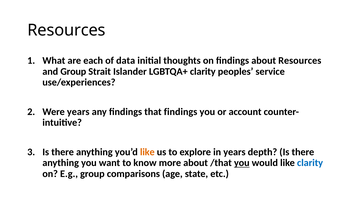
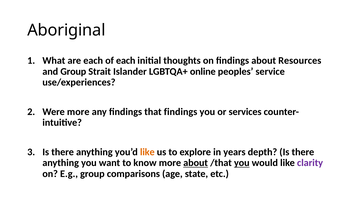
Resources at (66, 30): Resources -> Aboriginal
of data: data -> each
LGBTQA+ clarity: clarity -> online
Were years: years -> more
account: account -> services
about at (196, 162) underline: none -> present
clarity at (310, 162) colour: blue -> purple
